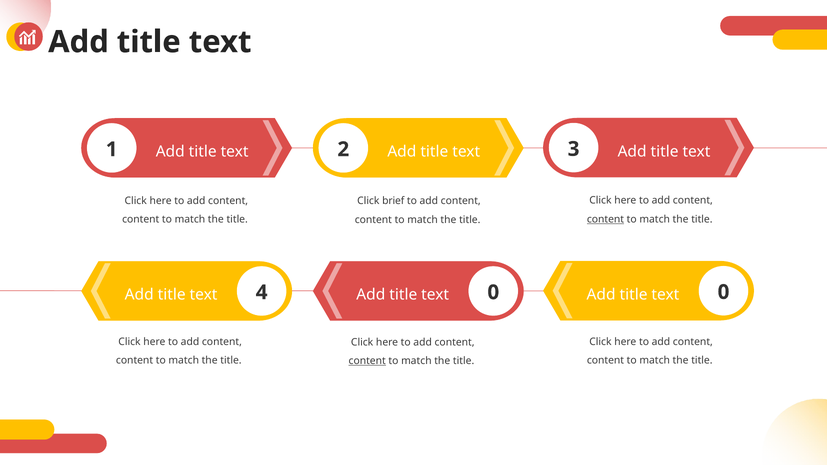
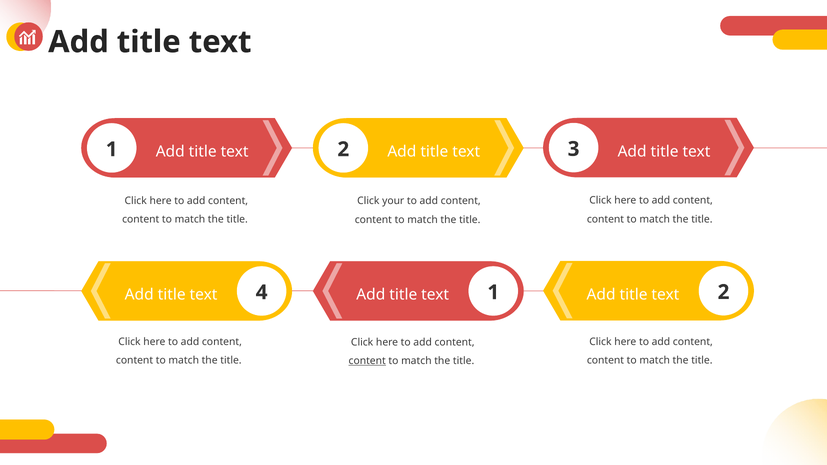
brief: brief -> your
content at (605, 219) underline: present -> none
0 at (493, 293): 0 -> 1
0 at (724, 292): 0 -> 2
